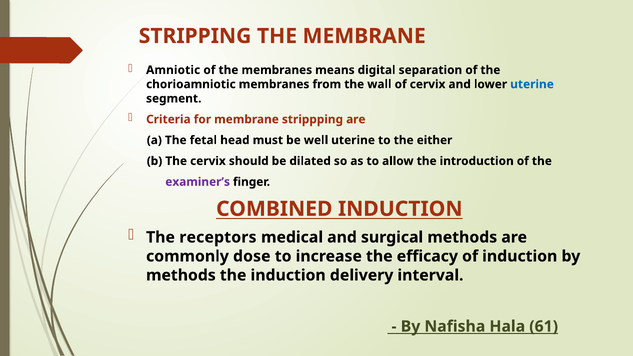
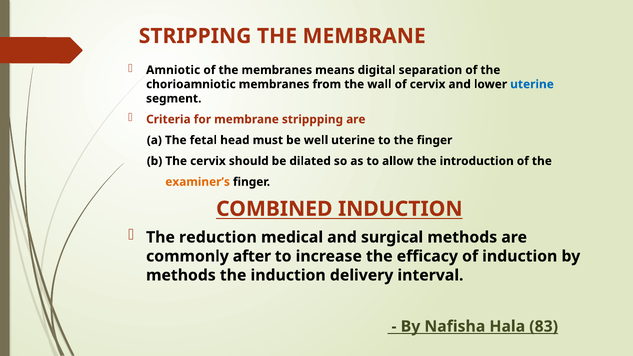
the either: either -> finger
examiner’s colour: purple -> orange
receptors: receptors -> reduction
dose: dose -> after
61: 61 -> 83
